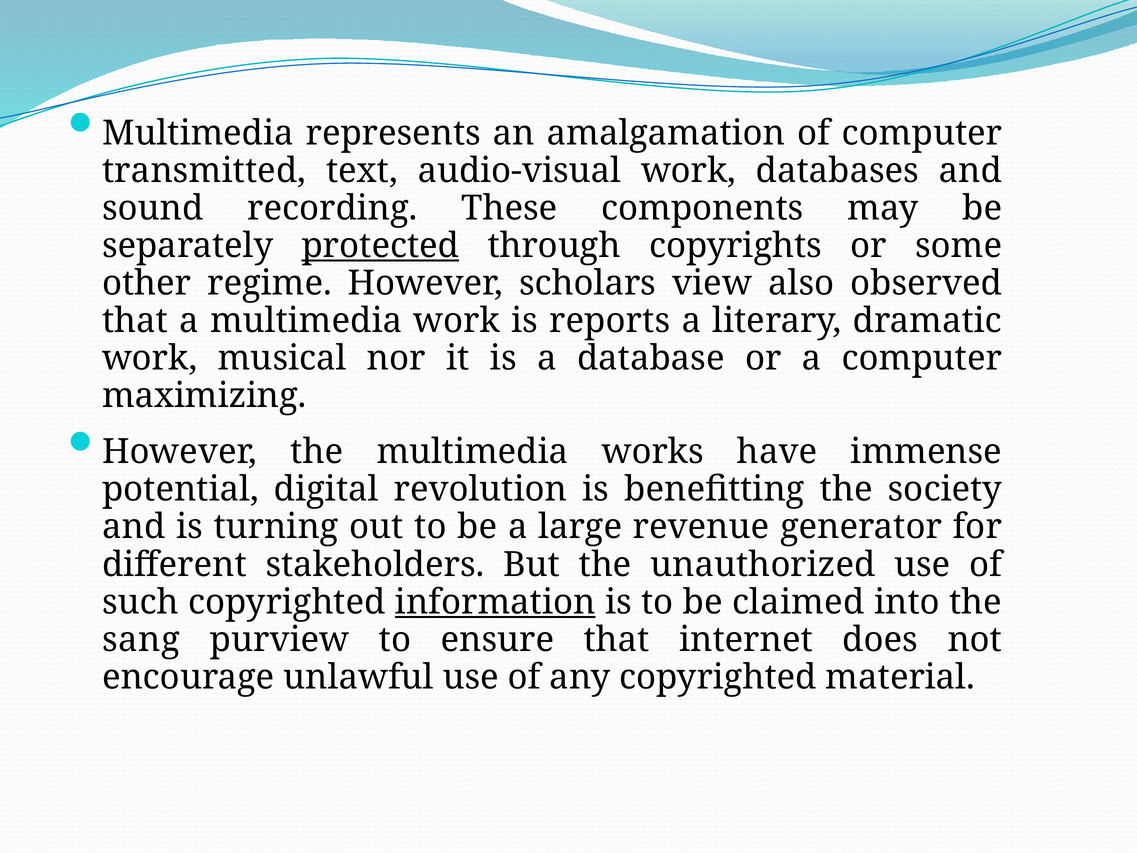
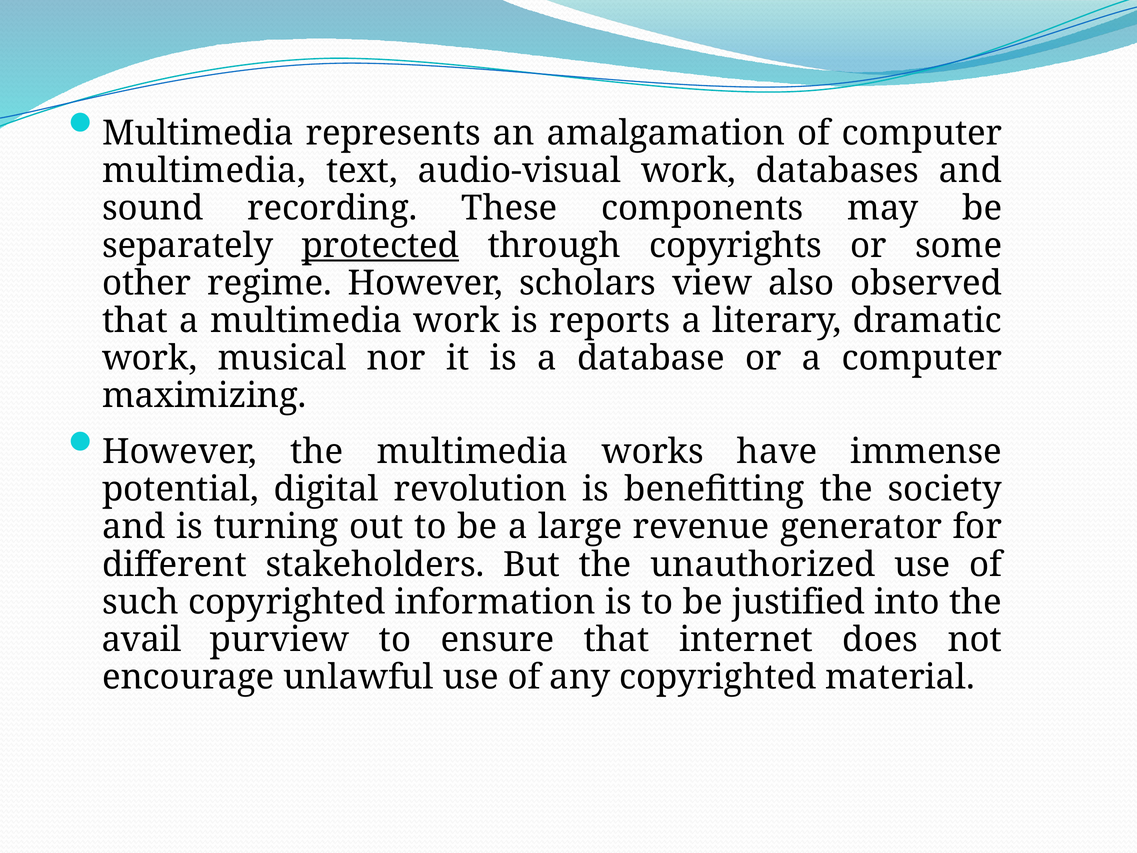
transmitted at (204, 171): transmitted -> multimedia
information underline: present -> none
claimed: claimed -> justified
sang: sang -> avail
